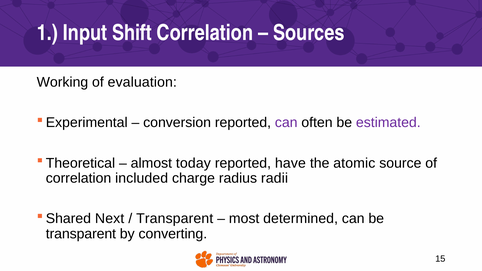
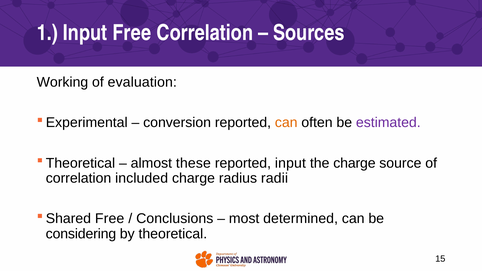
Input Shift: Shift -> Free
can at (286, 123) colour: purple -> orange
today: today -> these
reported have: have -> input
the atomic: atomic -> charge
Next at (110, 219): Next -> Free
Transparent at (175, 219): Transparent -> Conclusions
transparent at (81, 234): transparent -> considering
converting: converting -> theoretical
